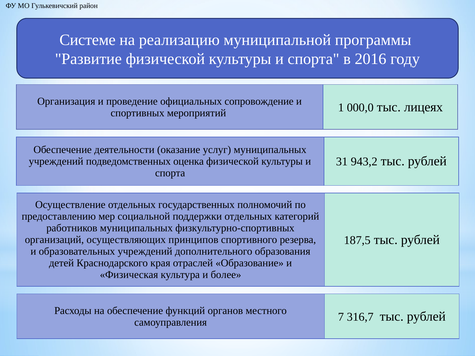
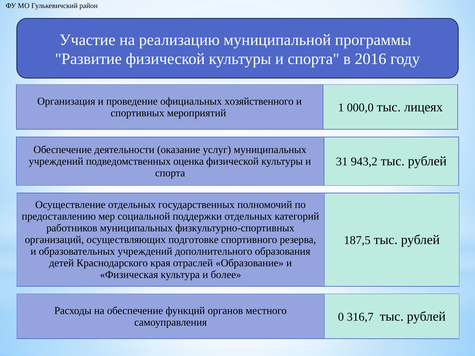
Системе: Системе -> Участие
сопровождение: сопровождение -> хозяйственного
принципов: принципов -> подготовке
7: 7 -> 0
